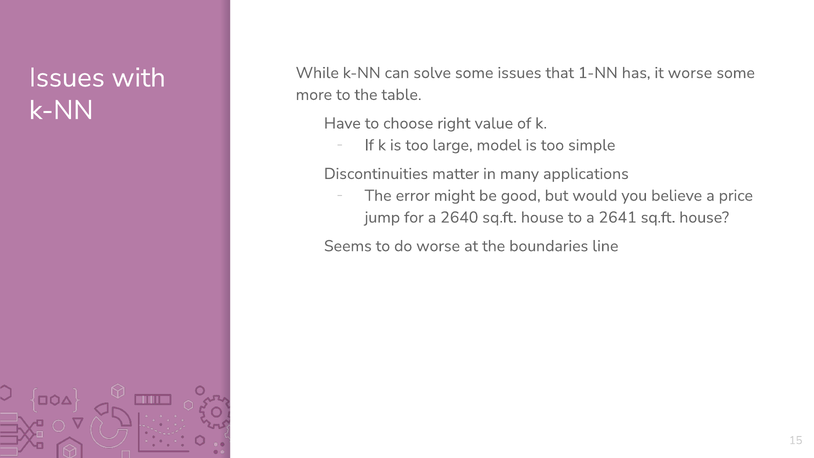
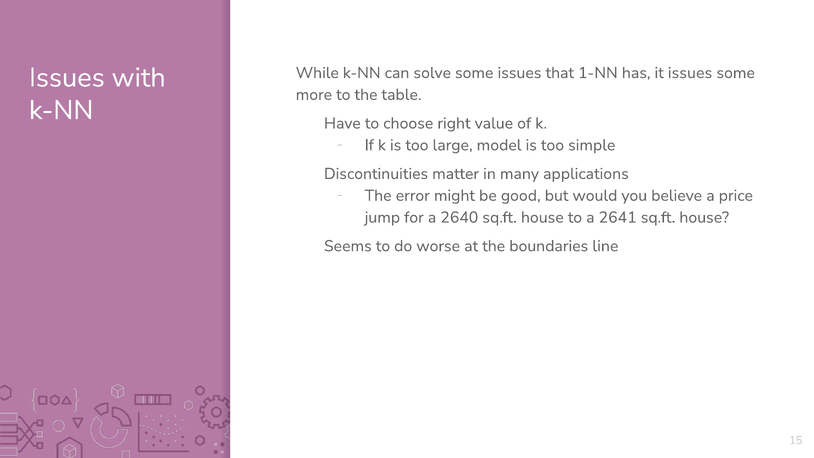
it worse: worse -> issues
